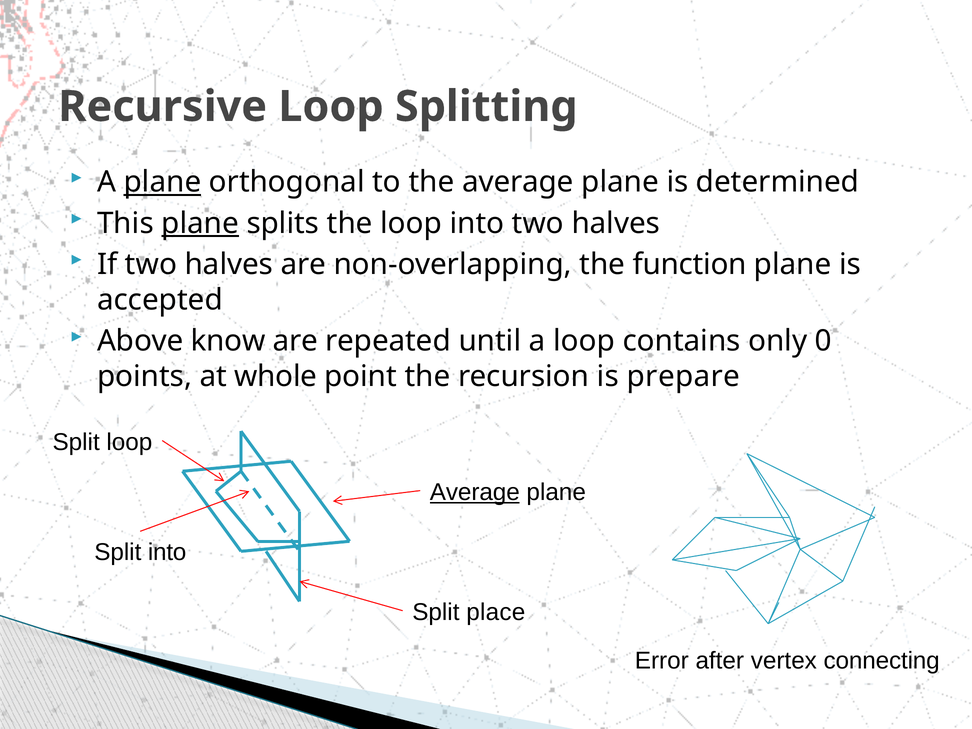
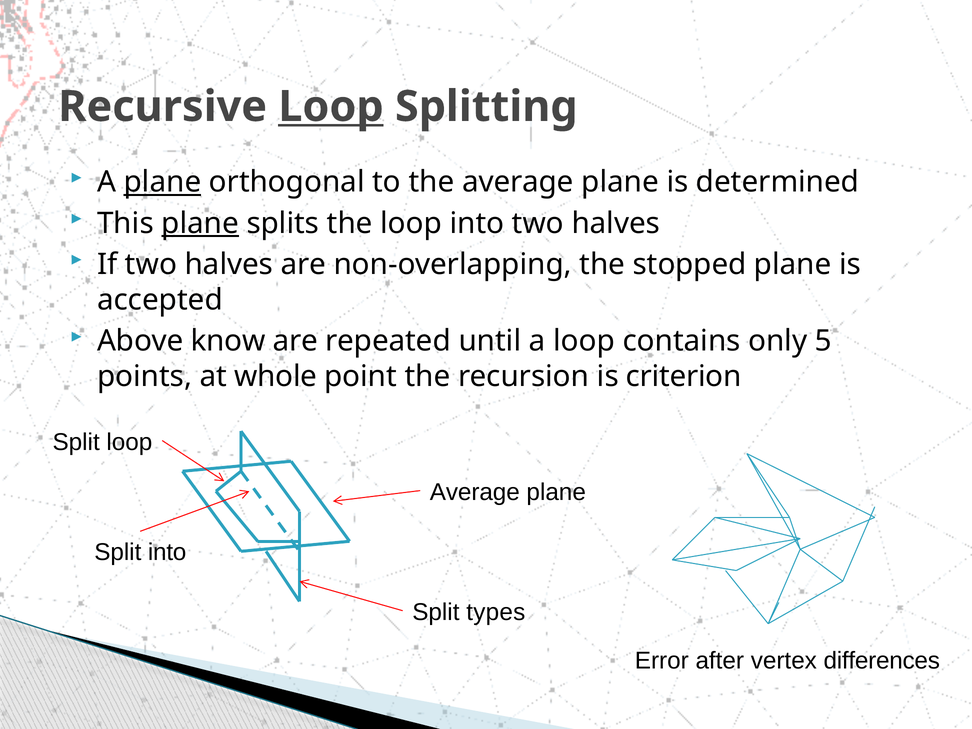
Loop at (331, 107) underline: none -> present
function: function -> stopped
0: 0 -> 5
prepare: prepare -> criterion
Average at (475, 492) underline: present -> none
place: place -> types
connecting: connecting -> differences
